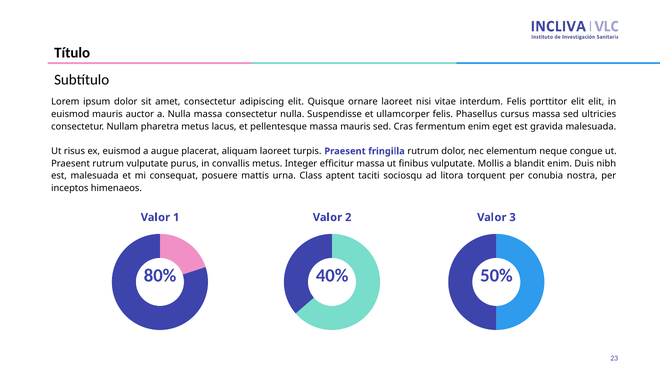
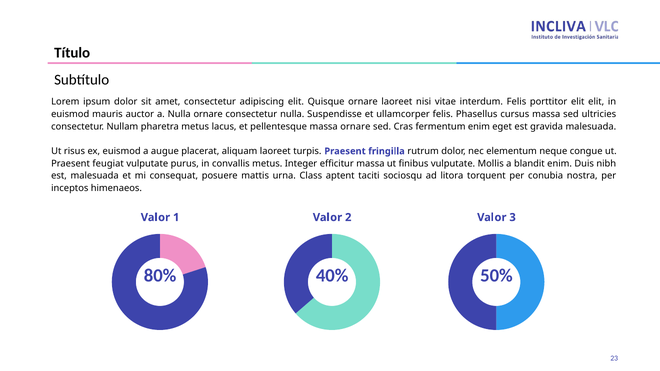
Nulla massa: massa -> ornare
massa mauris: mauris -> ornare
Praesent rutrum: rutrum -> feugiat
